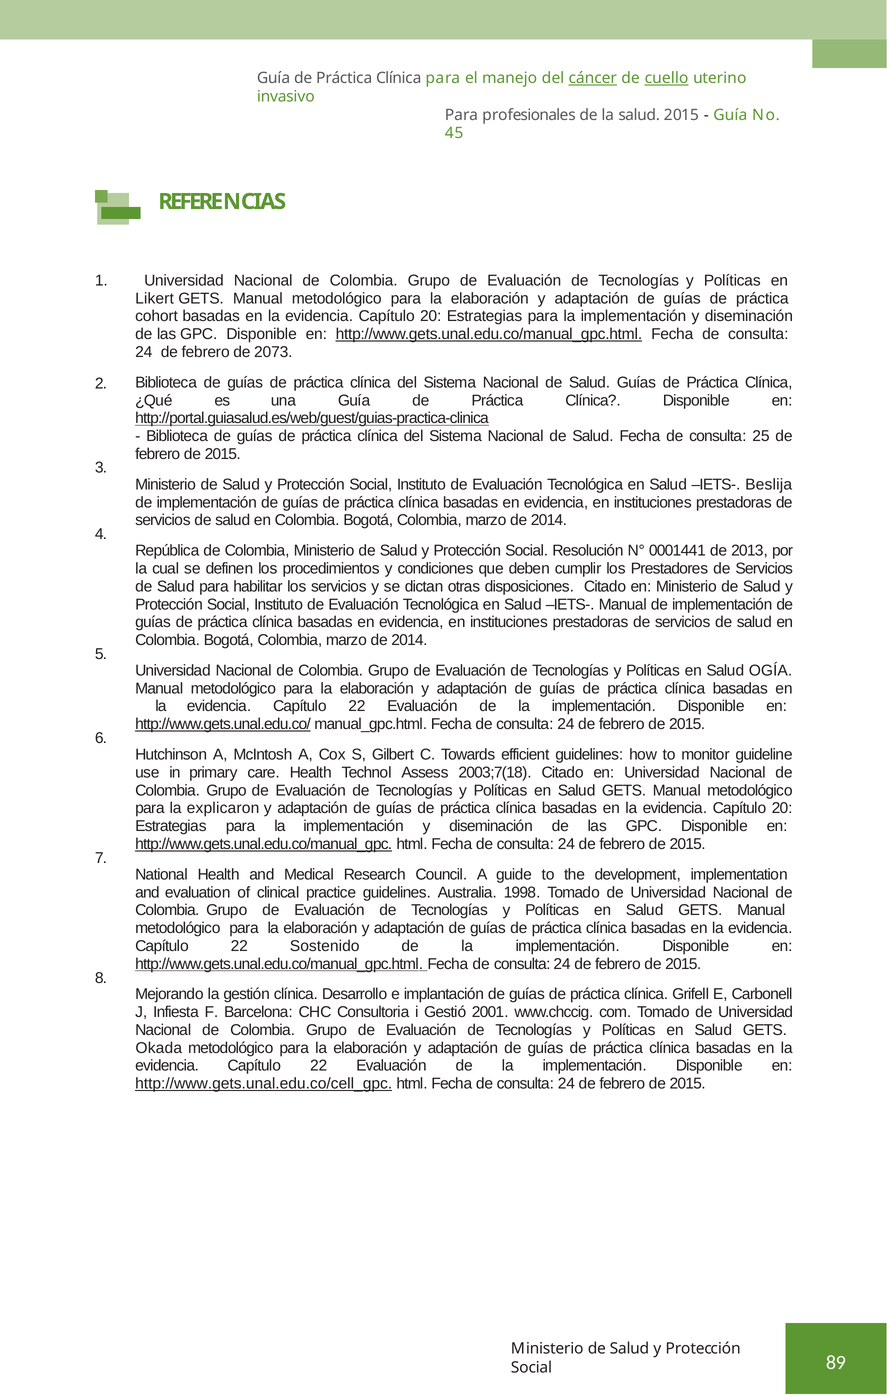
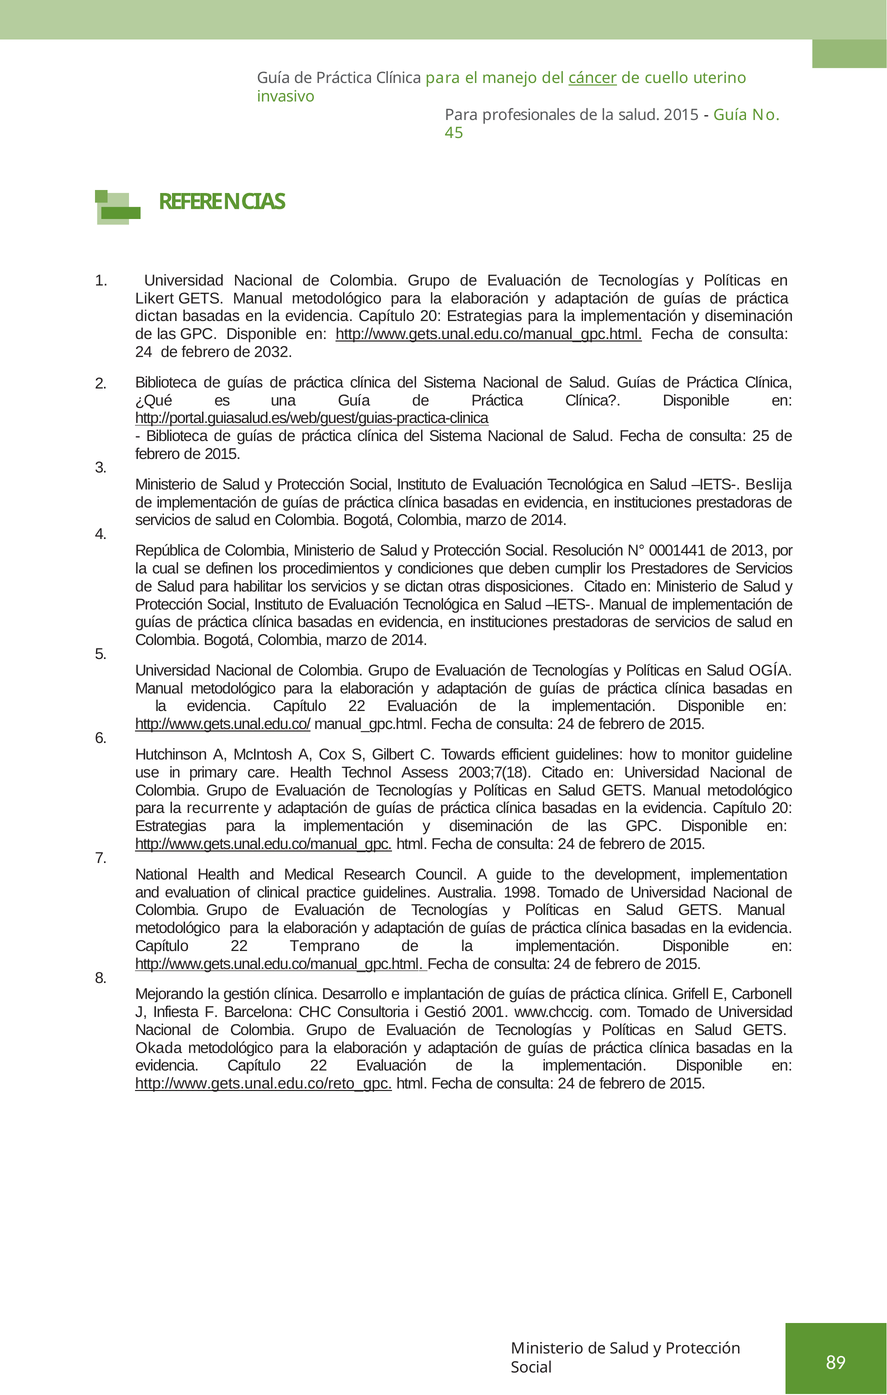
cuello underline: present -> none
cohort at (157, 316): cohort -> dictan
2073: 2073 -> 2032
explicaron: explicaron -> recurrente
Sostenido: Sostenido -> Temprano
http://www.gets.unal.edu.co/cell_gpc: http://www.gets.unal.edu.co/cell_gpc -> http://www.gets.unal.edu.co/reto_gpc
